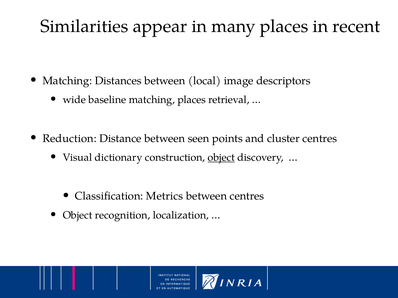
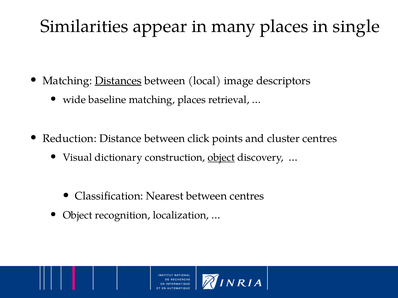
recent: recent -> single
Distances underline: none -> present
seen: seen -> click
Metrics: Metrics -> Nearest
